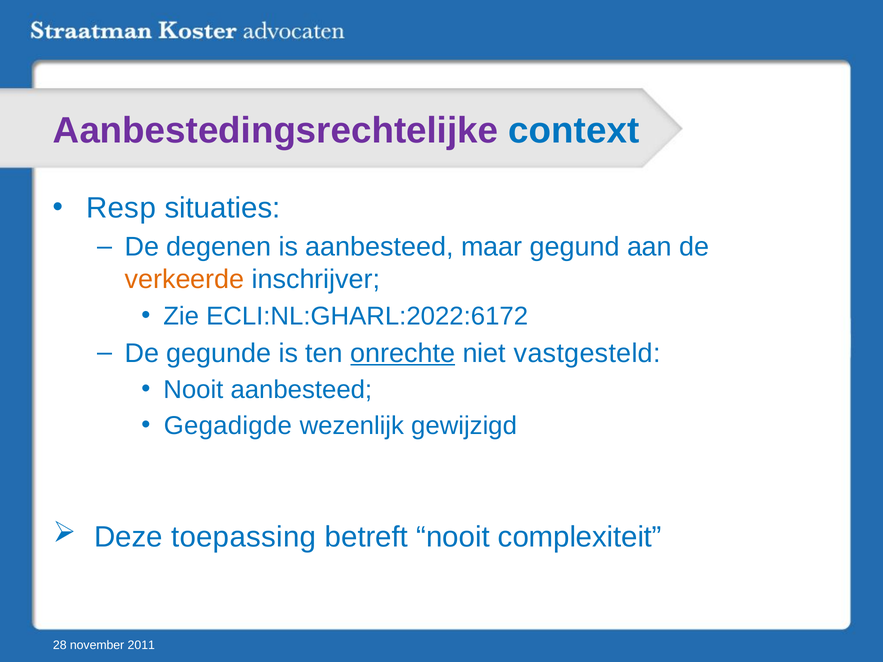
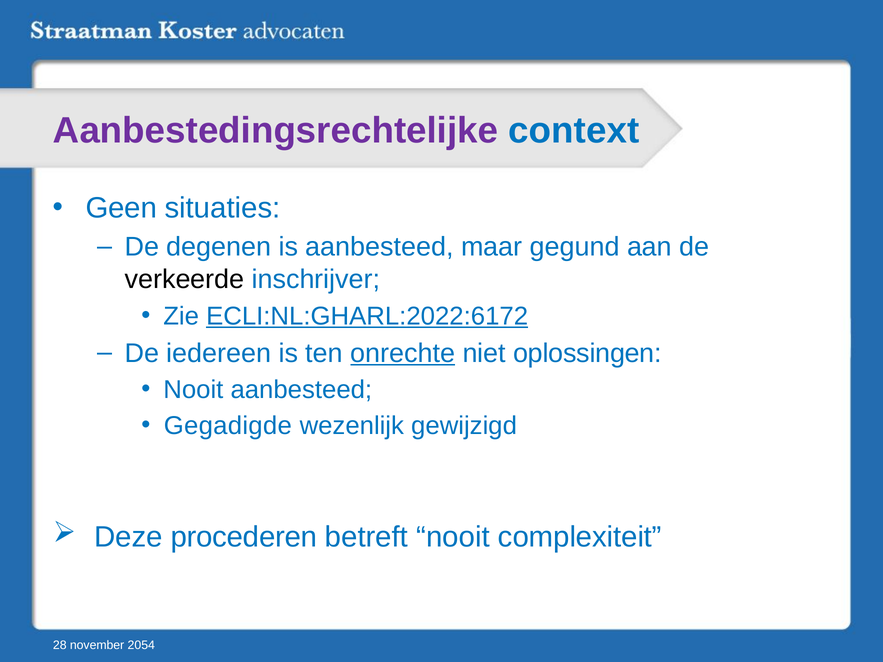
Resp: Resp -> Geen
verkeerde colour: orange -> black
ECLI:NL:GHARL:2022:6172 underline: none -> present
gegunde: gegunde -> iedereen
vastgesteld: vastgesteld -> oplossingen
toepassing: toepassing -> procederen
2011: 2011 -> 2054
